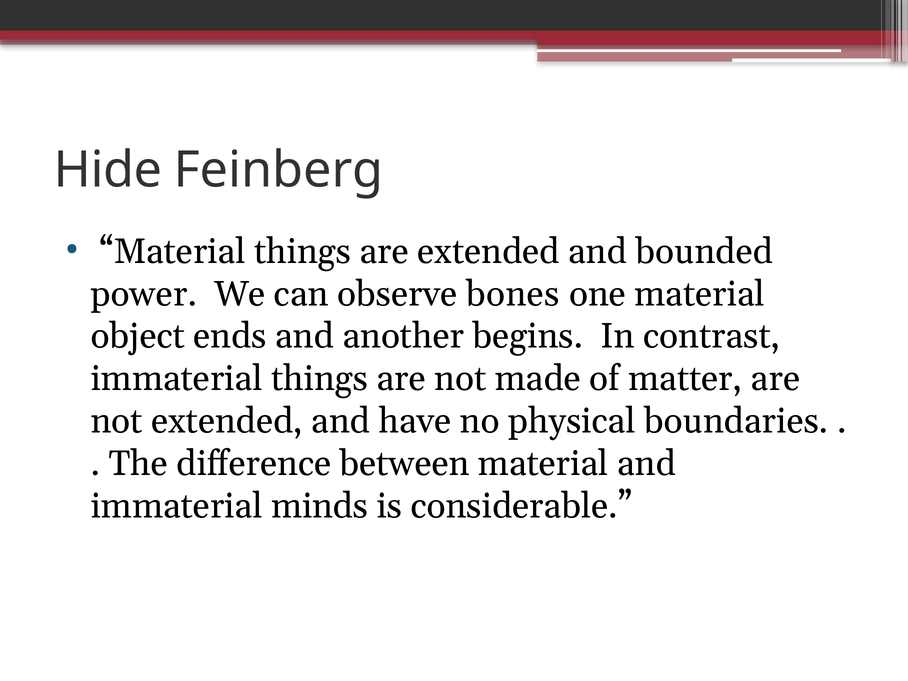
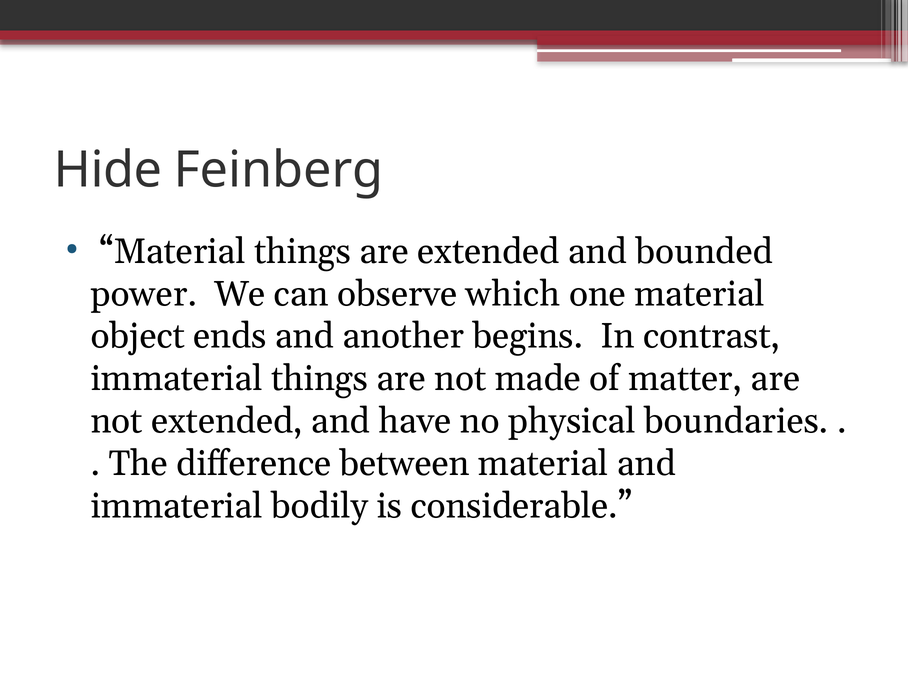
bones: bones -> which
minds: minds -> bodily
